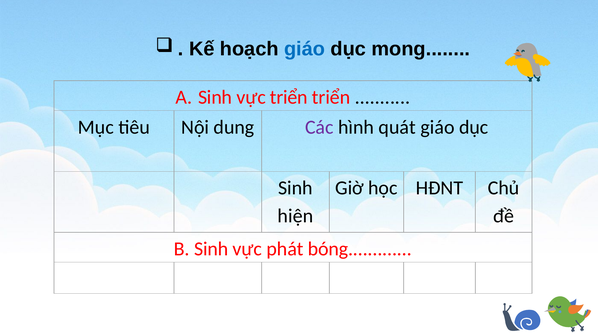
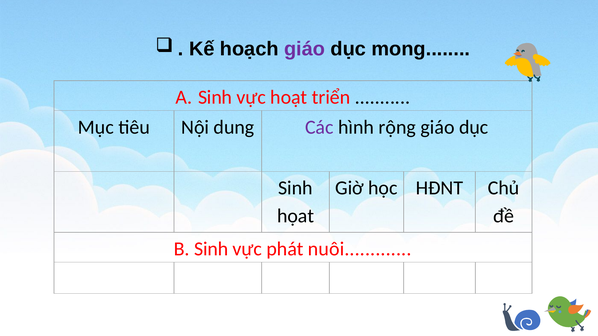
giáo at (305, 49) colour: blue -> purple
vực triển: triển -> hoạt
quát: quát -> rộng
hiện: hiện -> họat
bóng: bóng -> nuôi
